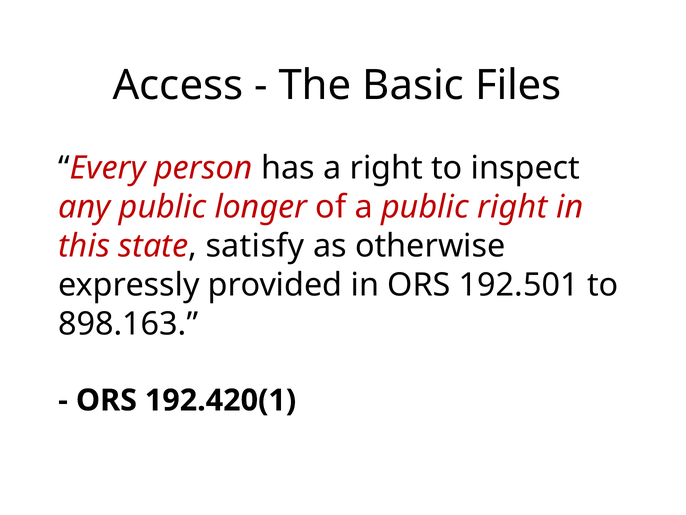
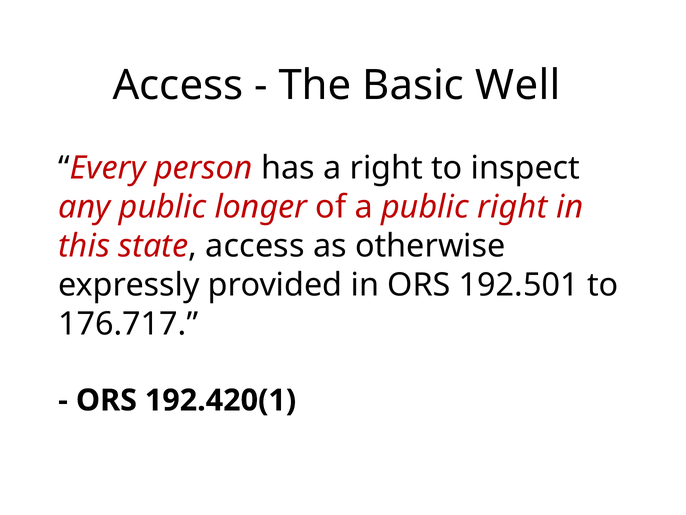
Files: Files -> Well
state satisfy: satisfy -> access
898.163: 898.163 -> 176.717
